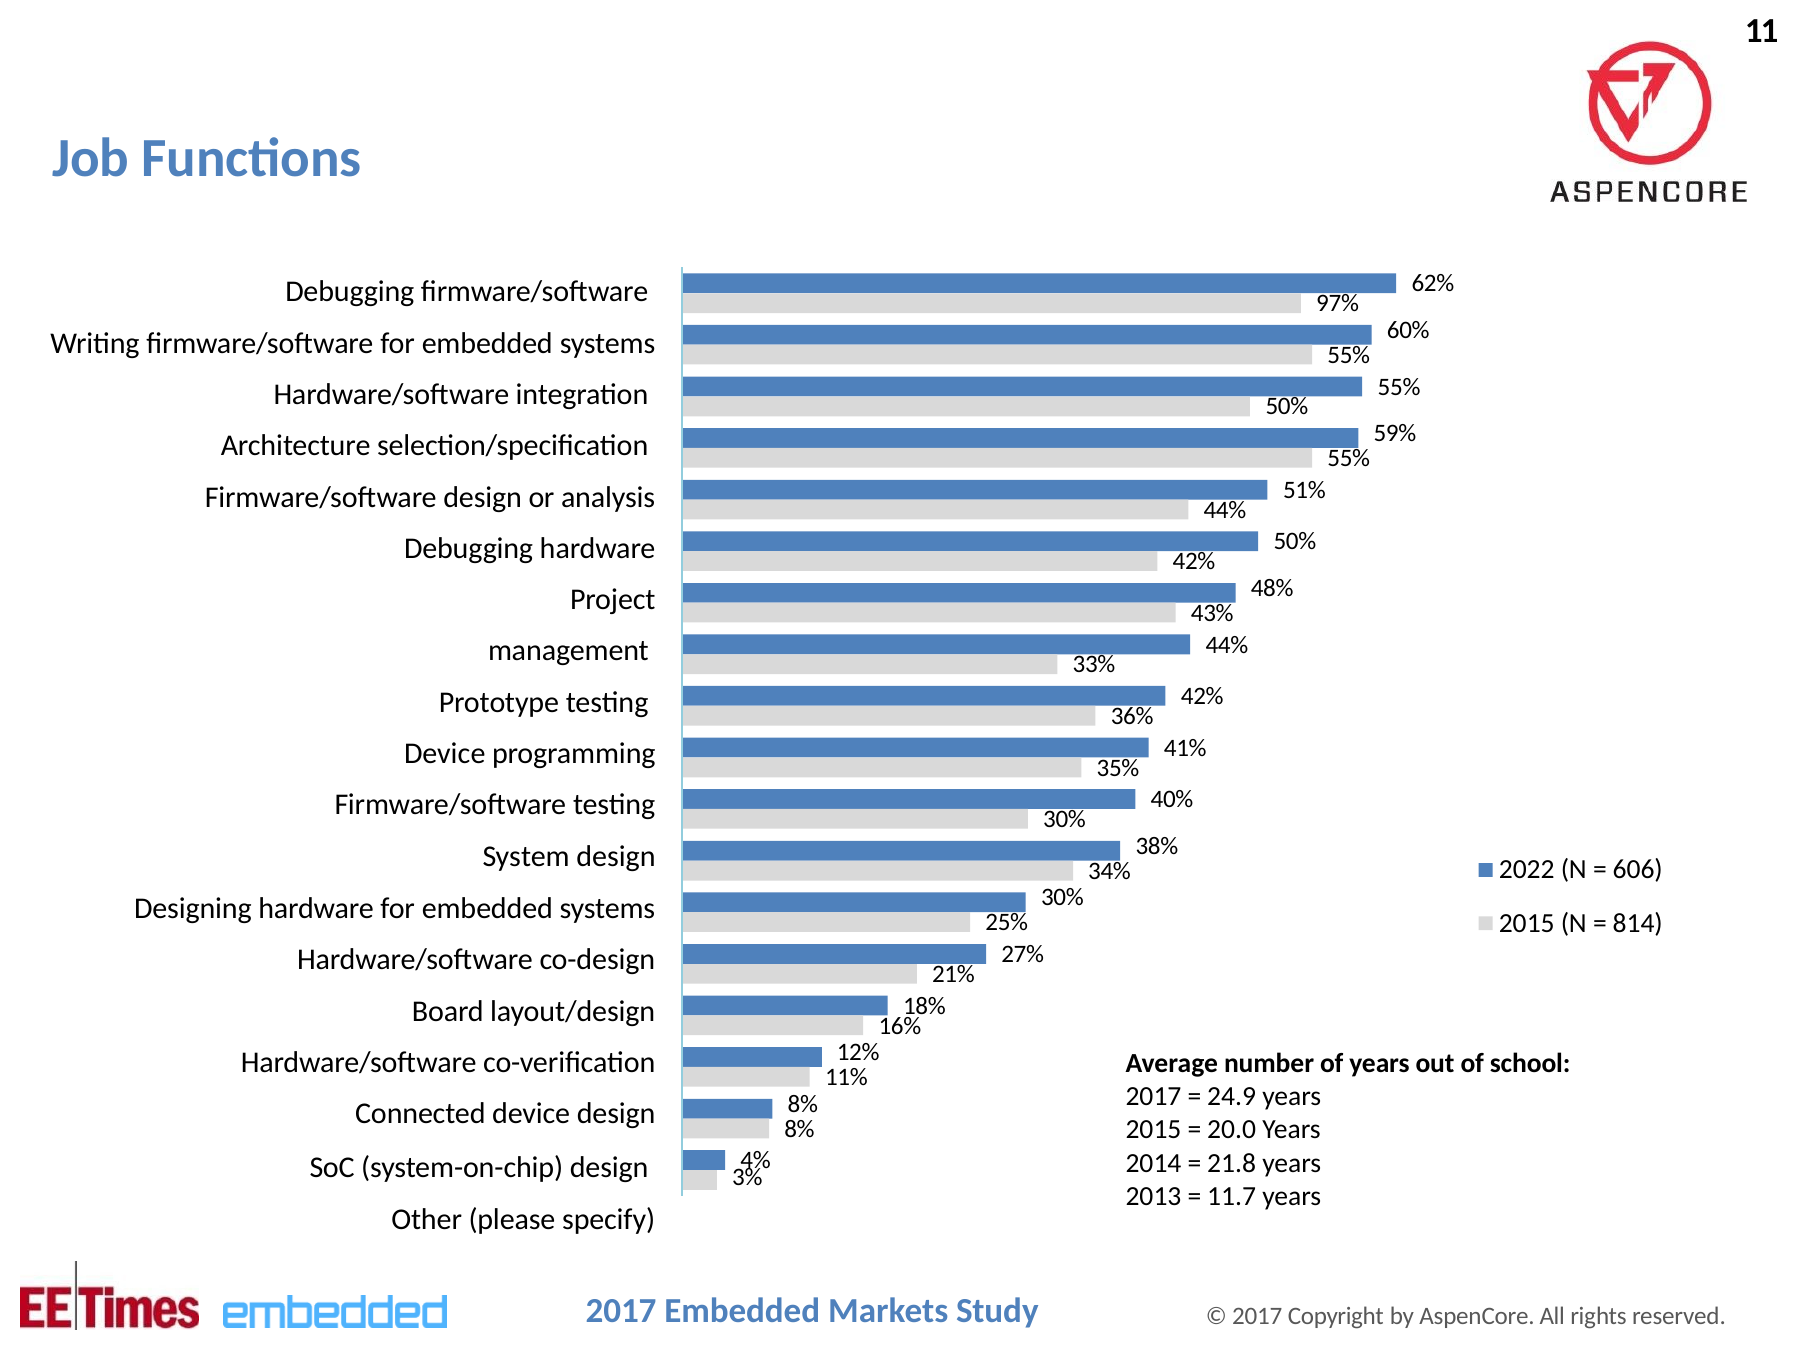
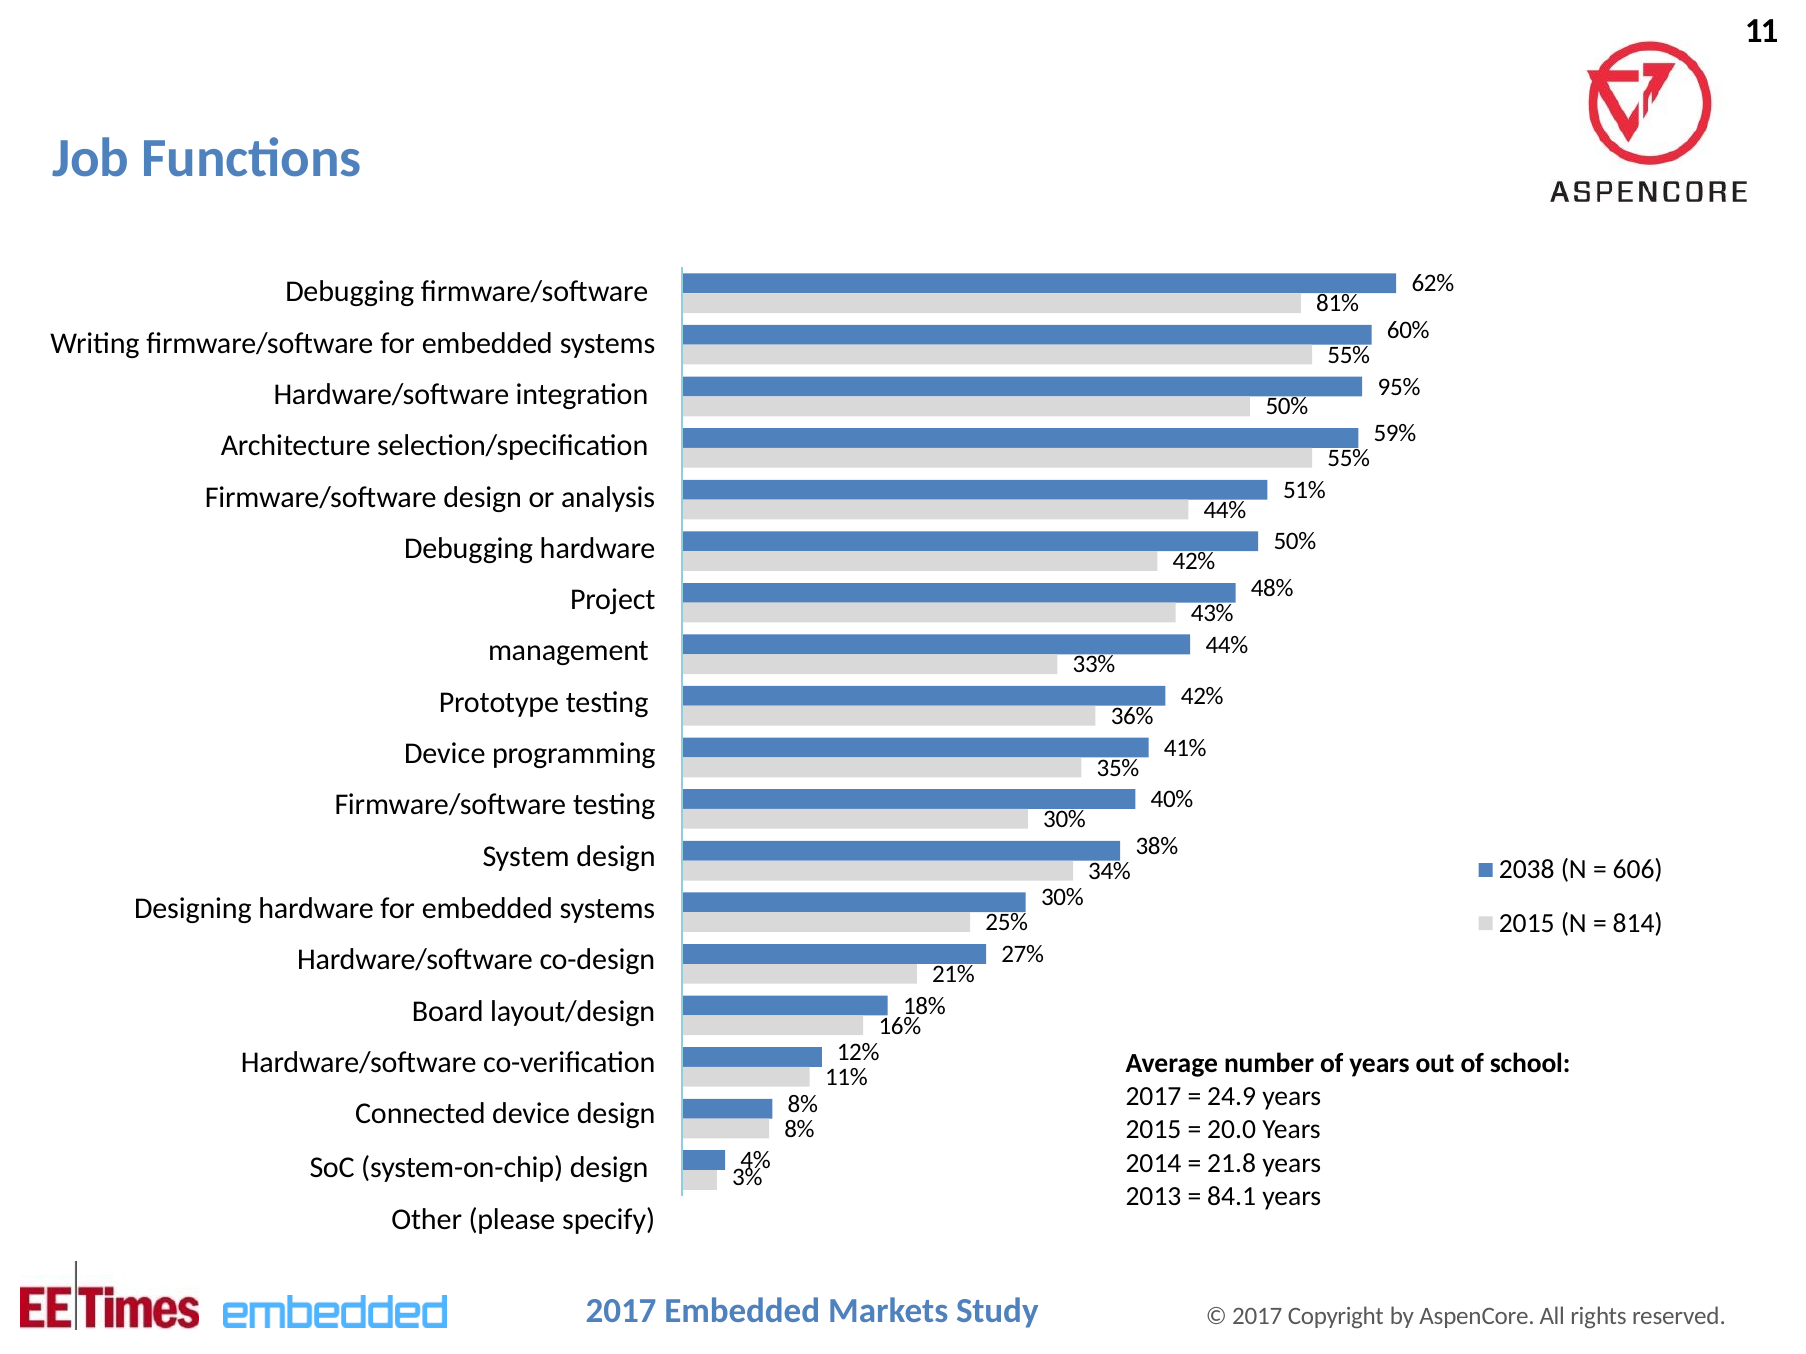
97%: 97% -> 81%
55% at (1399, 387): 55% -> 95%
2022: 2022 -> 2038
11.7: 11.7 -> 84.1
